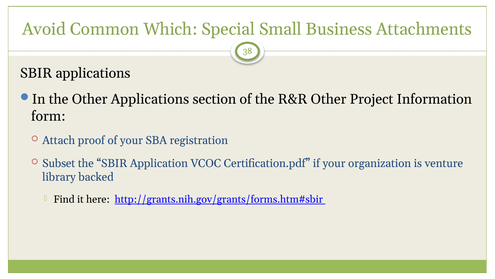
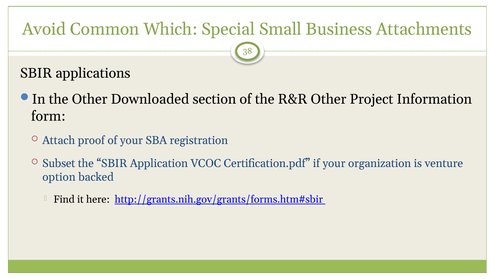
Other Applications: Applications -> Downloaded
library: library -> option
